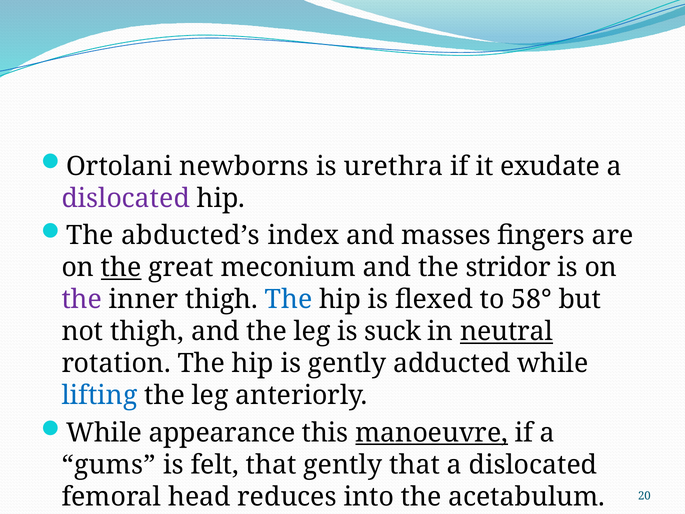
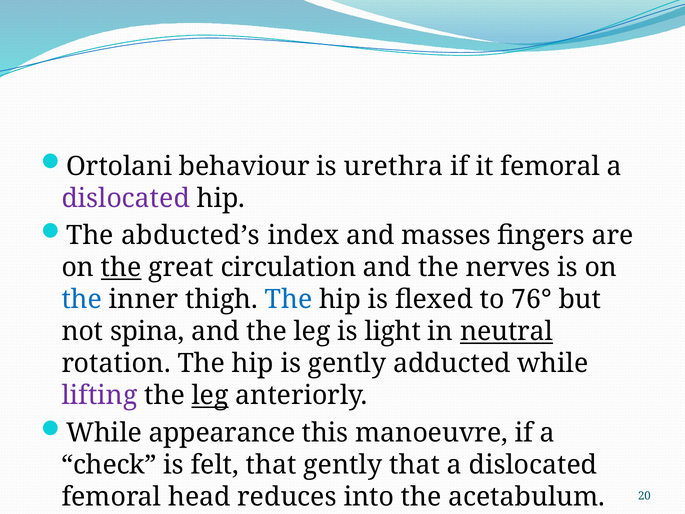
newborns: newborns -> behaviour
it exudate: exudate -> femoral
meconium: meconium -> circulation
stridor: stridor -> nerves
the at (82, 299) colour: purple -> blue
58°: 58° -> 76°
not thigh: thigh -> spina
suck: suck -> light
lifting colour: blue -> purple
leg at (210, 395) underline: none -> present
manoeuvre underline: present -> none
gums: gums -> check
